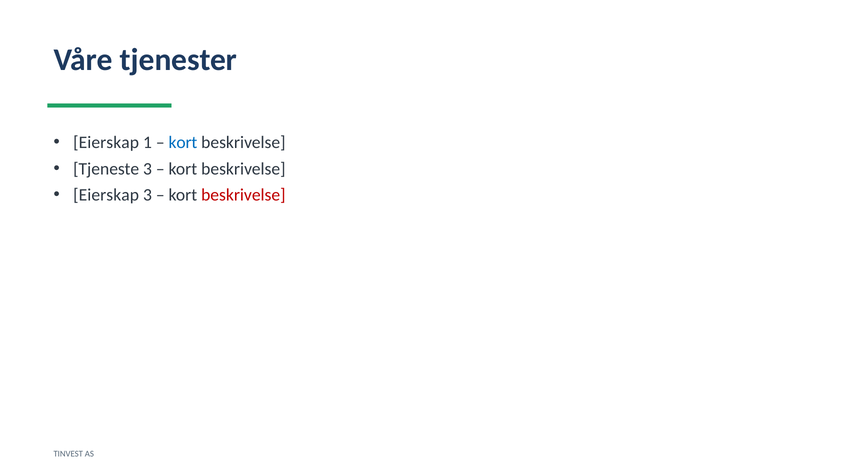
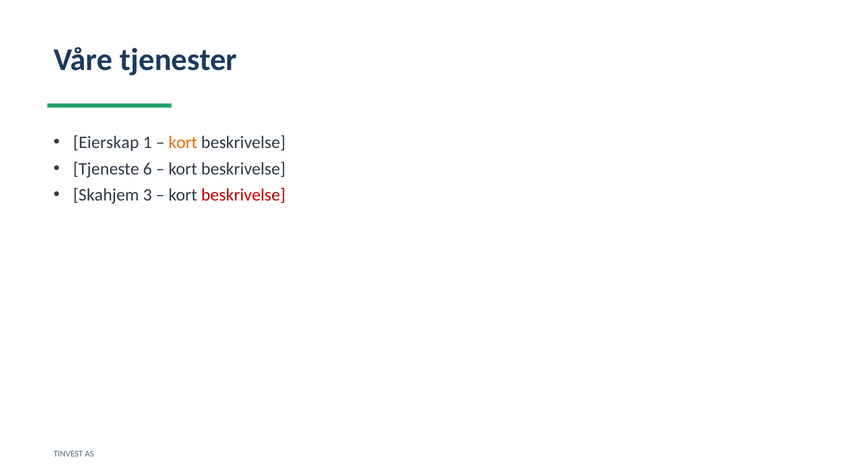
kort at (183, 142) colour: blue -> orange
Tjeneste 3: 3 -> 6
Eierskap at (106, 195): Eierskap -> Skahjem
